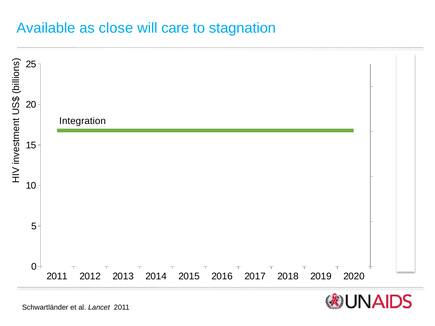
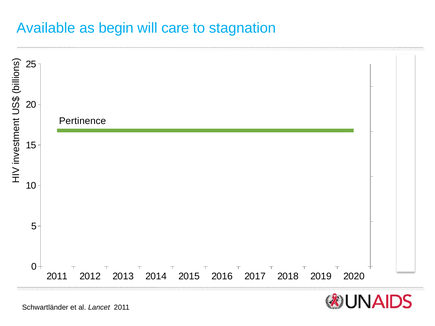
close: close -> begin
Integration: Integration -> Pertinence
